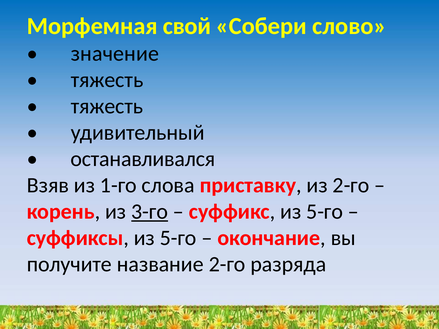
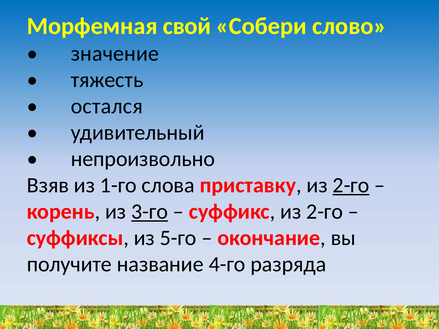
тяжесть at (107, 106): тяжесть -> остался
останавливался: останавливался -> непроизвольно
2-го at (351, 186) underline: none -> present
суффикс из 5-го: 5-го -> 2-го
название 2-го: 2-го -> 4-го
